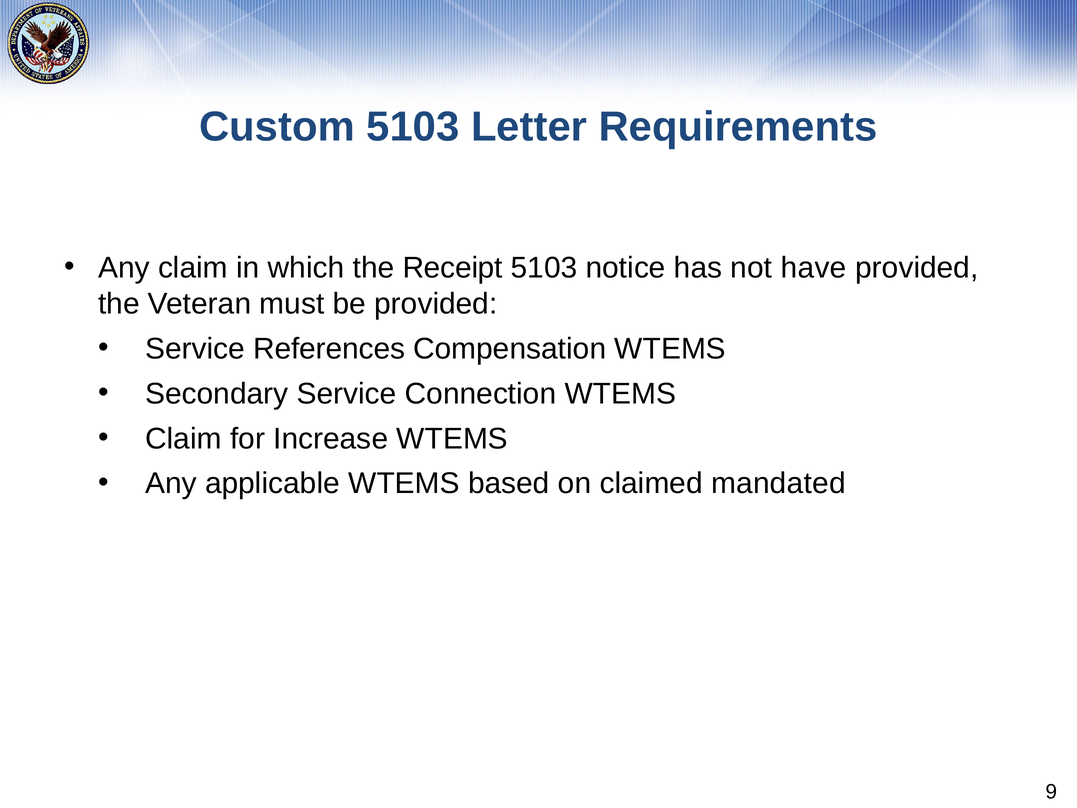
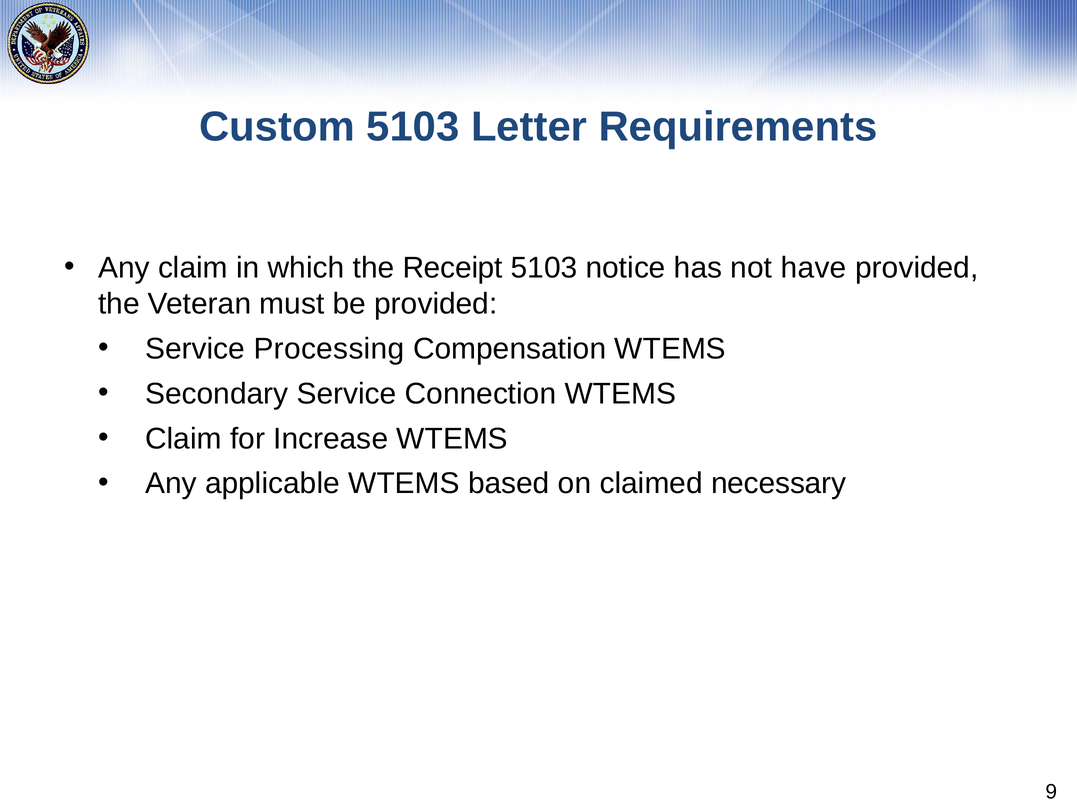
References: References -> Processing
mandated: mandated -> necessary
